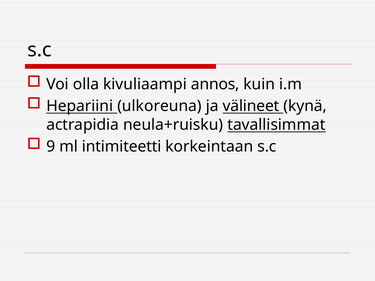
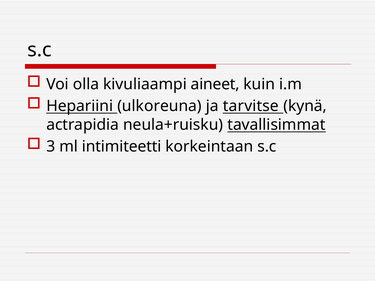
annos: annos -> aineet
välineet: välineet -> tarvitse
9: 9 -> 3
